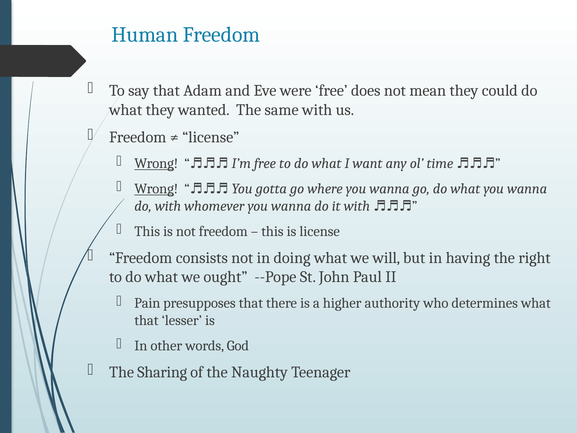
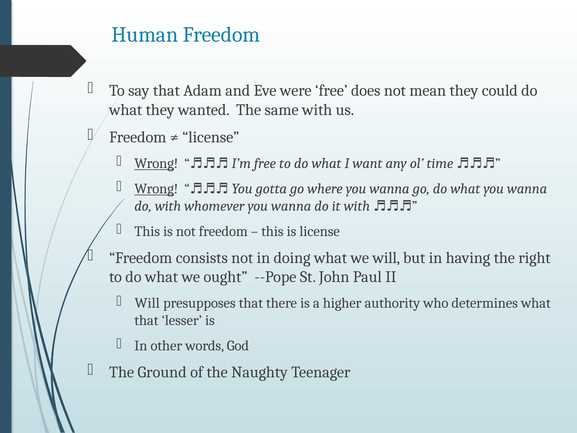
Pain at (147, 303): Pain -> Will
Sharing: Sharing -> Ground
